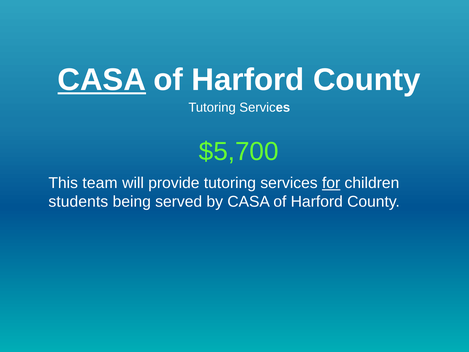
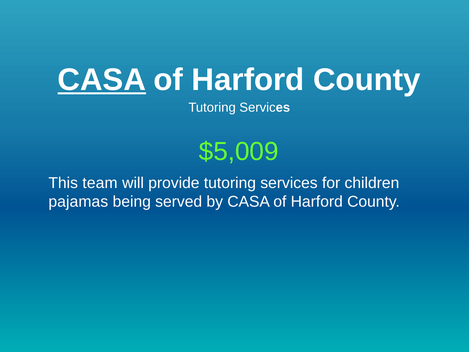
$5,700: $5,700 -> $5,009
for underline: present -> none
students: students -> pajamas
